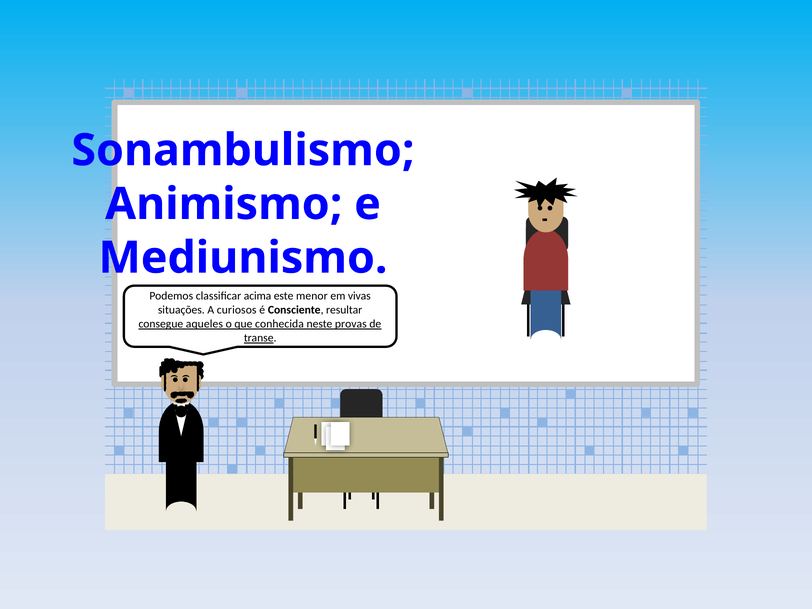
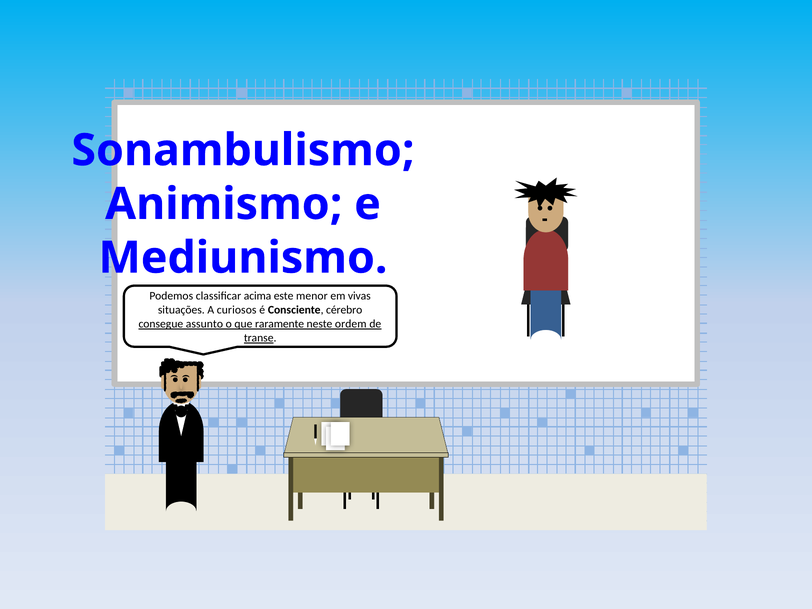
resultar: resultar -> cérebro
aqueles: aqueles -> assunto
conhecida: conhecida -> raramente
provas: provas -> ordem
